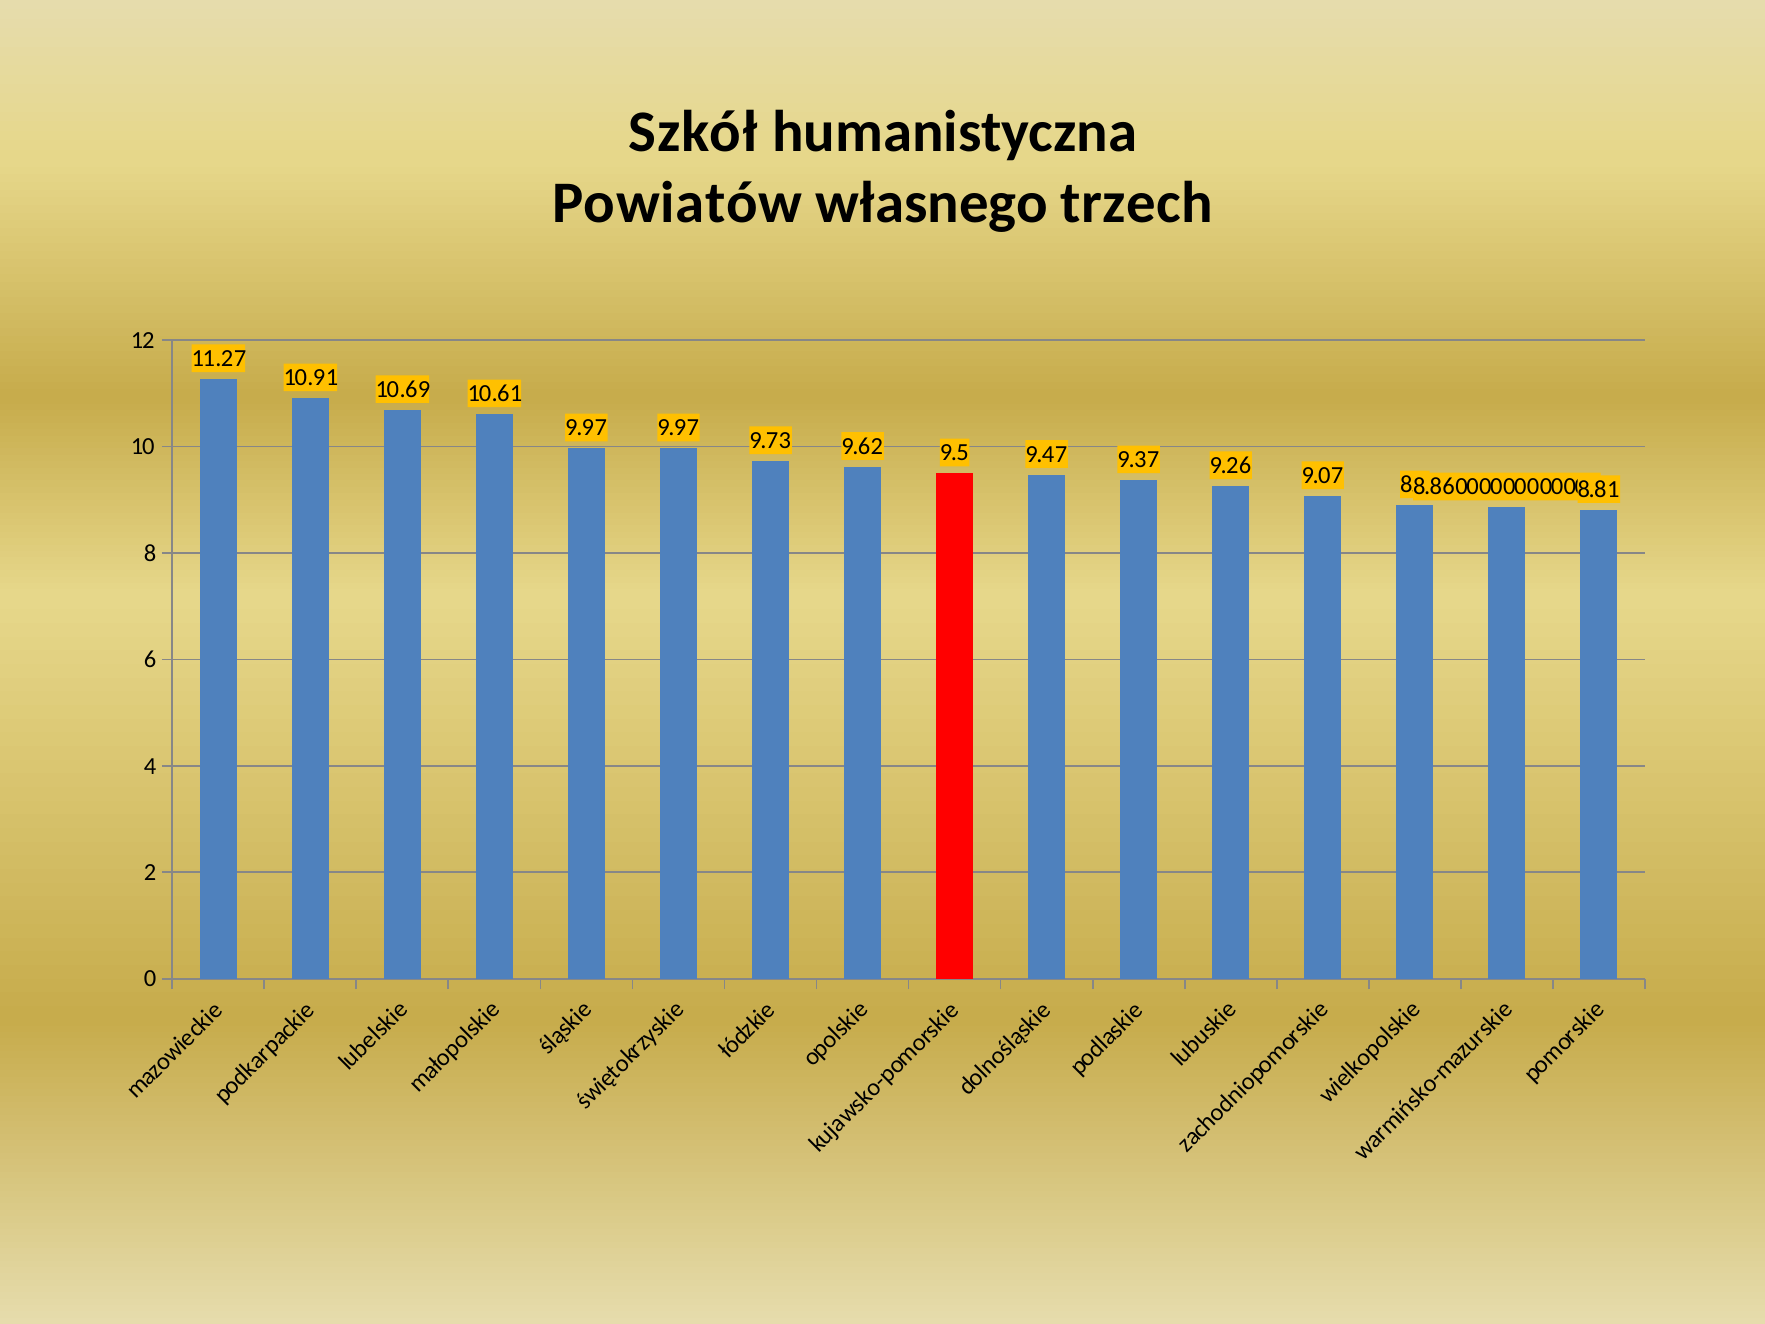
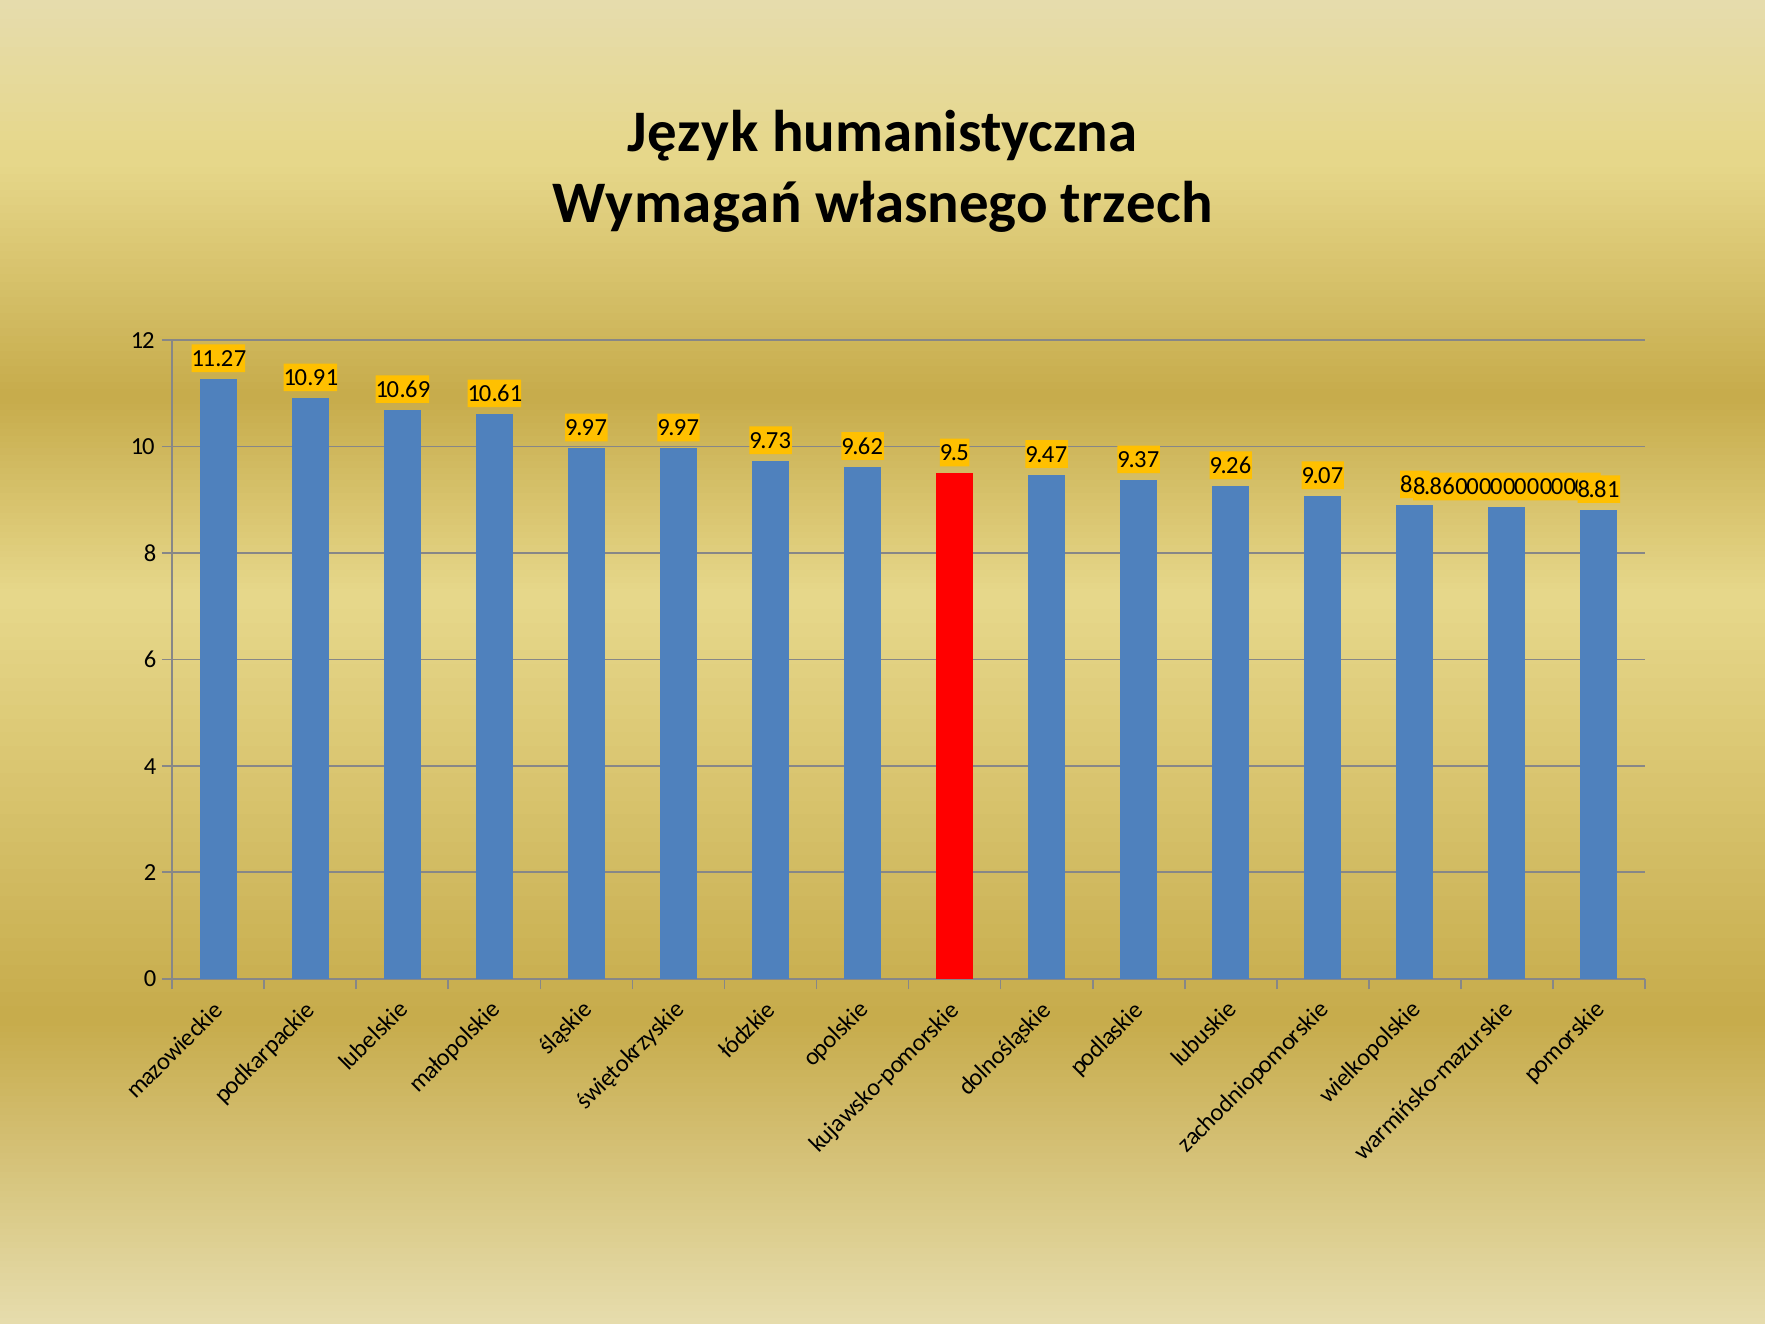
Szkół: Szkół -> Język
Powiatów: Powiatów -> Wymagań
